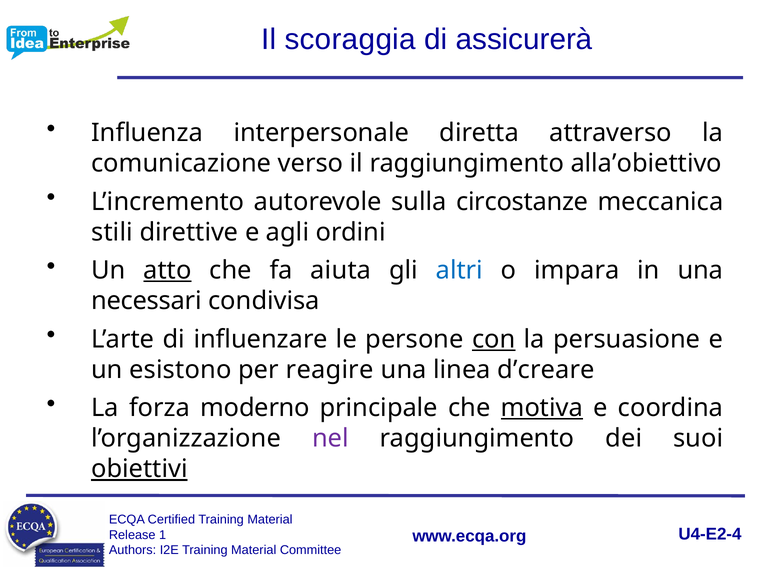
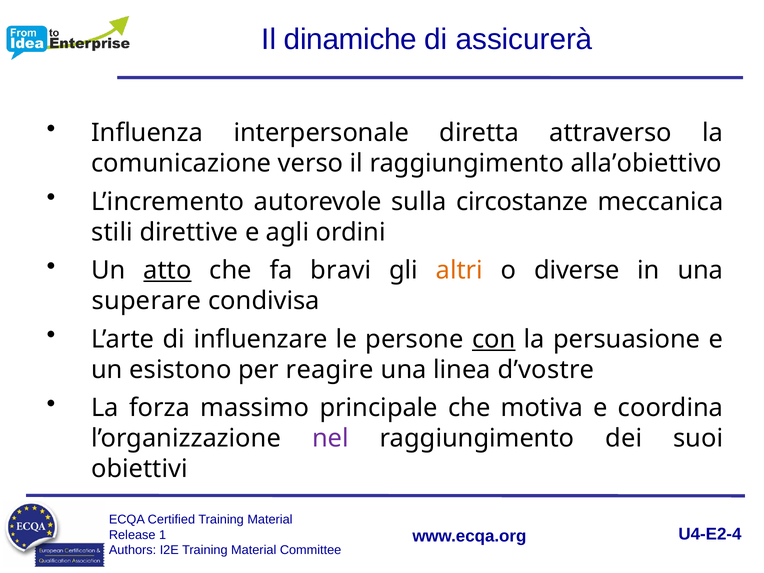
scoraggia: scoraggia -> dinamiche
aiuta: aiuta -> bravi
altri colour: blue -> orange
impara: impara -> diverse
necessari: necessari -> superare
d’creare: d’creare -> d’vostre
moderno: moderno -> massimo
motiva underline: present -> none
obiettivi underline: present -> none
